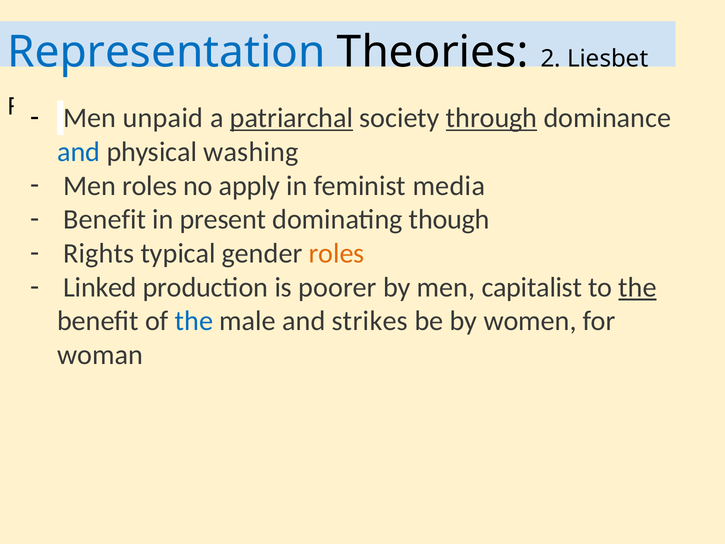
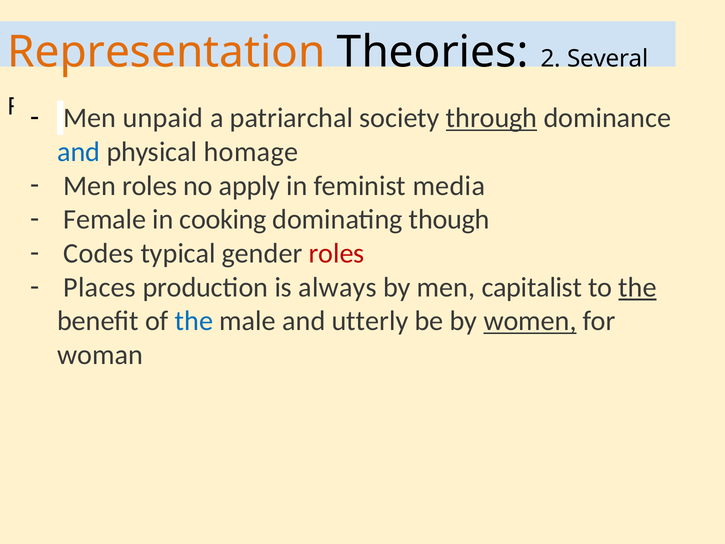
Representation colour: blue -> orange
Liesbet: Liesbet -> Several
patriarchal underline: present -> none
washing: washing -> homage
Benefit at (105, 219): Benefit -> Female
present: present -> cooking
Rights: Rights -> Codes
roles at (337, 253) colour: orange -> red
Linked: Linked -> Places
poorer: poorer -> always
strikes: strikes -> utterly
women underline: none -> present
